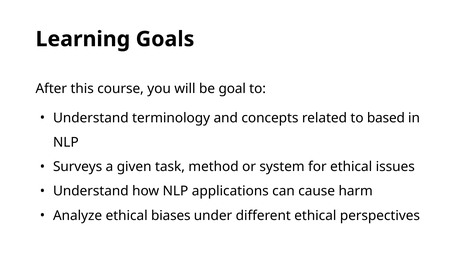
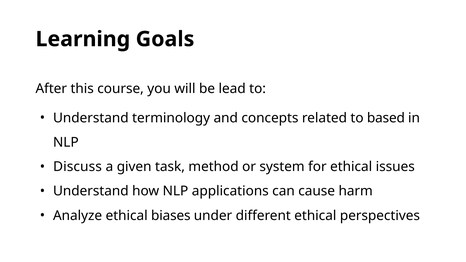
goal: goal -> lead
Surveys: Surveys -> Discuss
